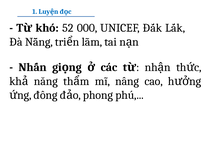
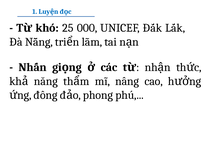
52: 52 -> 25
